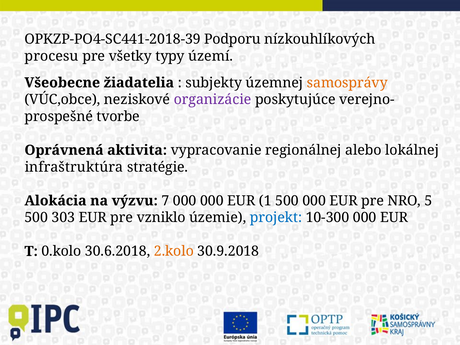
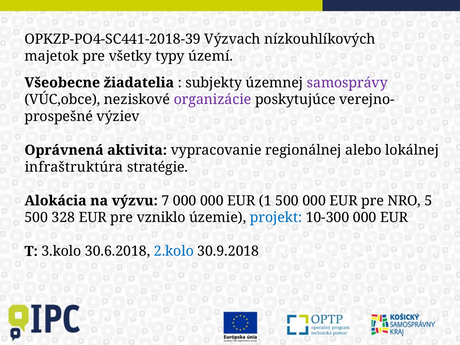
Podporu: Podporu -> Výzvach
procesu: procesu -> majetok
samosprávy colour: orange -> purple
tvorbe: tvorbe -> výziev
303: 303 -> 328
0.kolo: 0.kolo -> 3.kolo
2.kolo colour: orange -> blue
